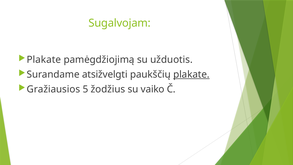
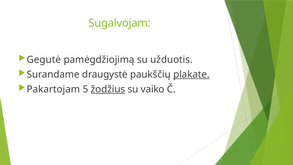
Plakate at (44, 60): Plakate -> Gegutė
atsižvelgti: atsižvelgti -> draugystė
Gražiausios: Gražiausios -> Pakartojam
žodžius underline: none -> present
